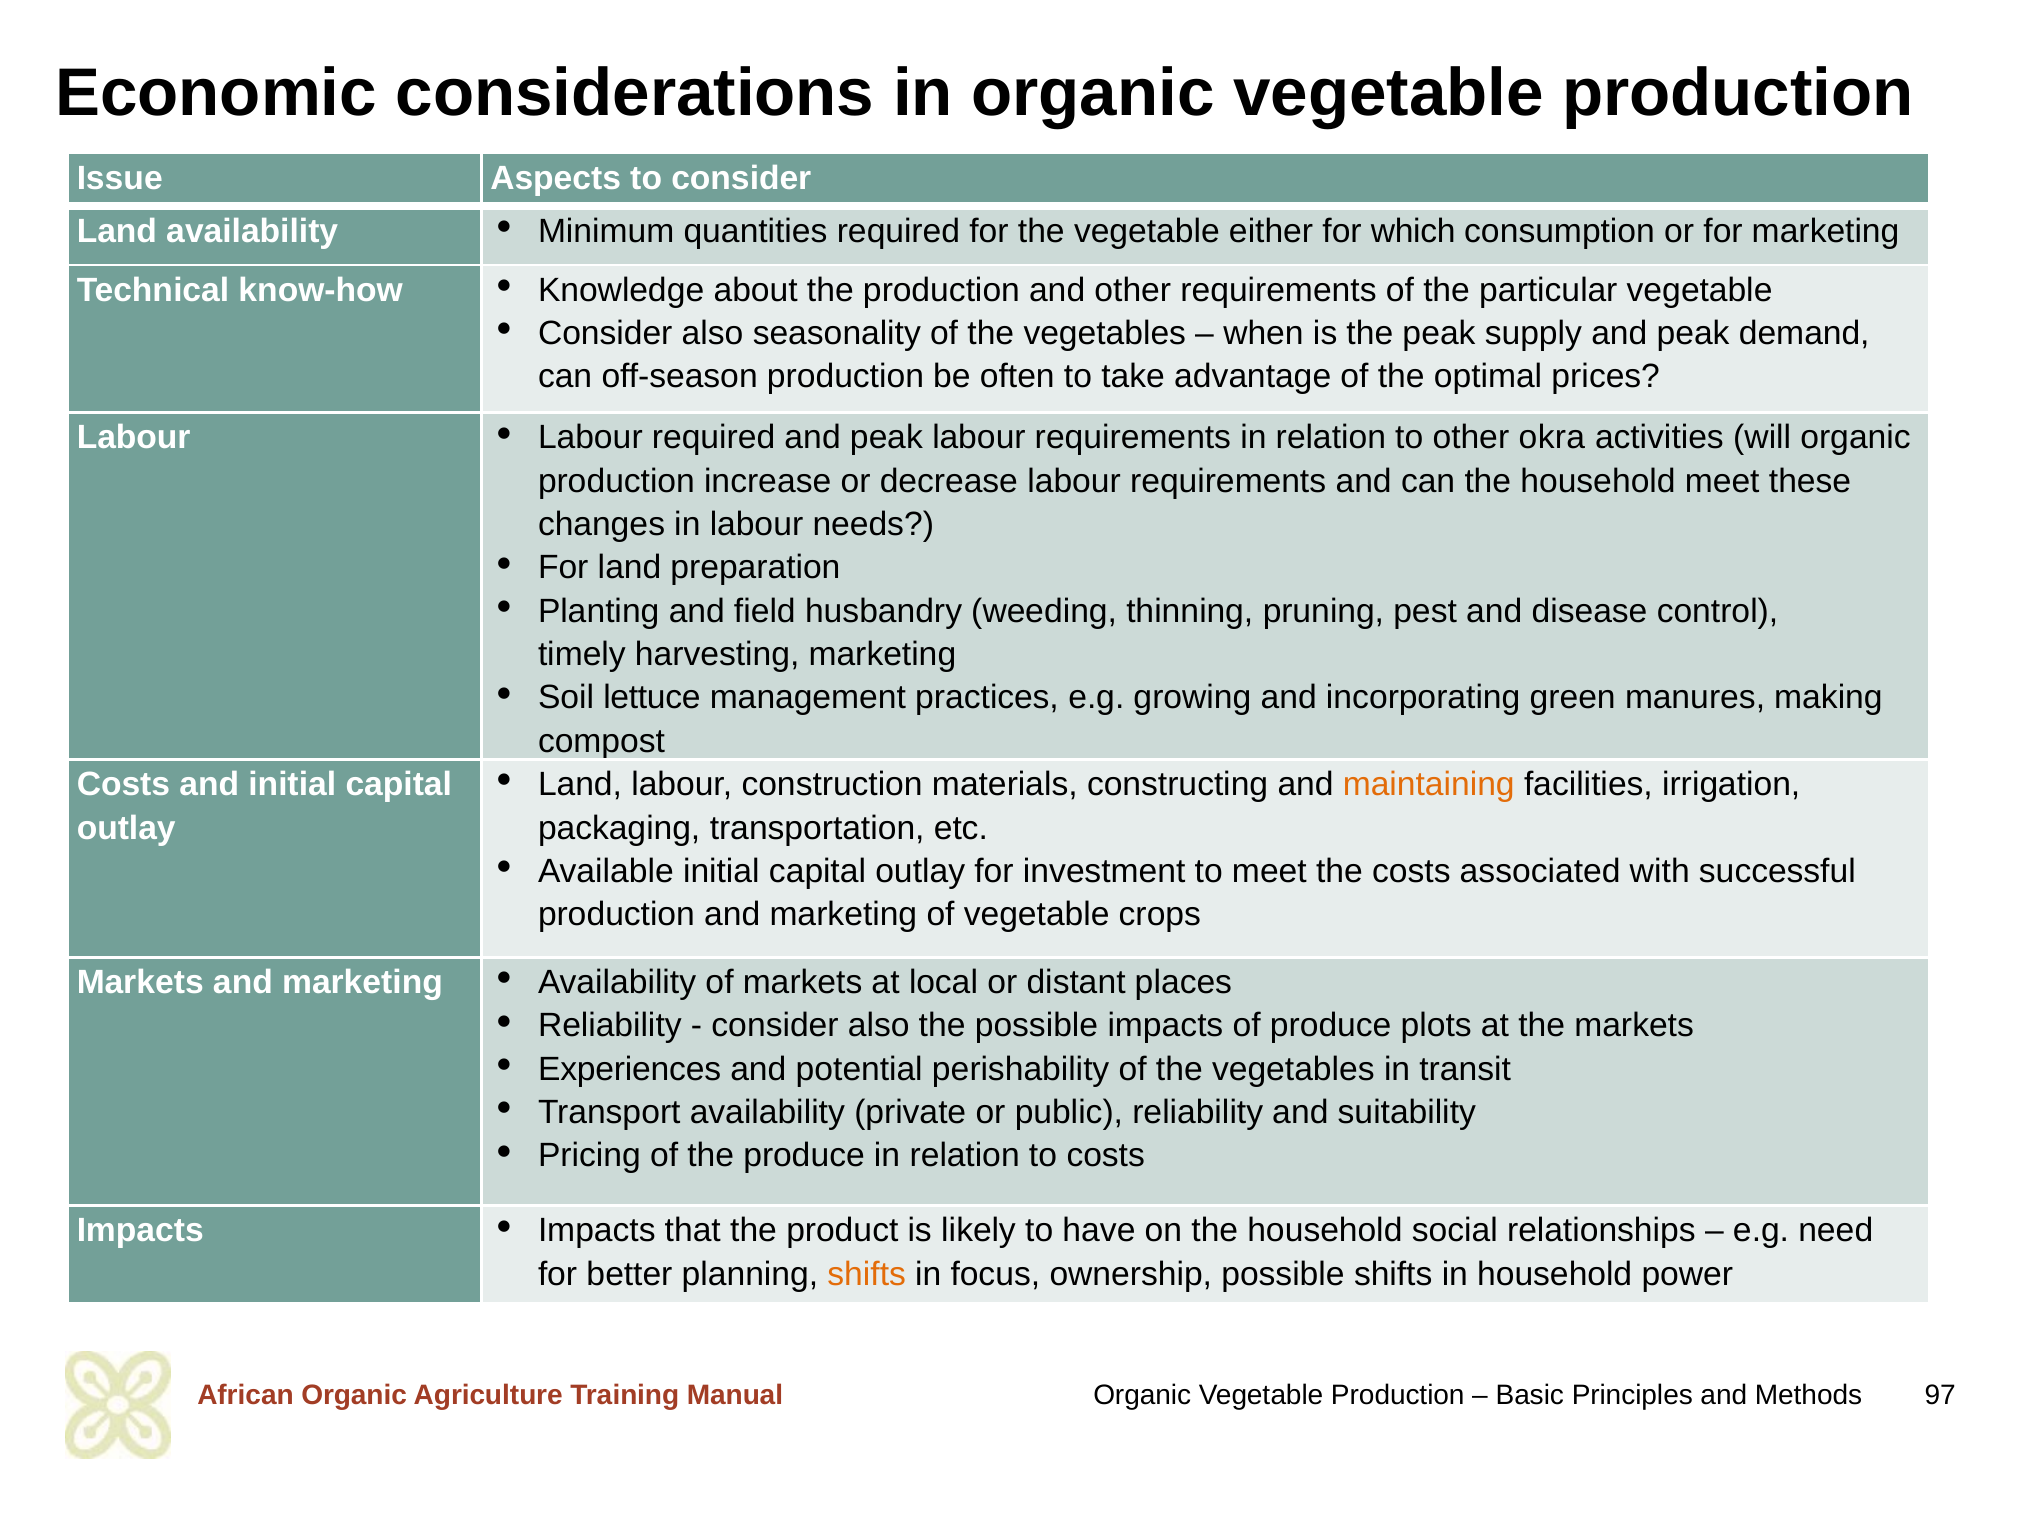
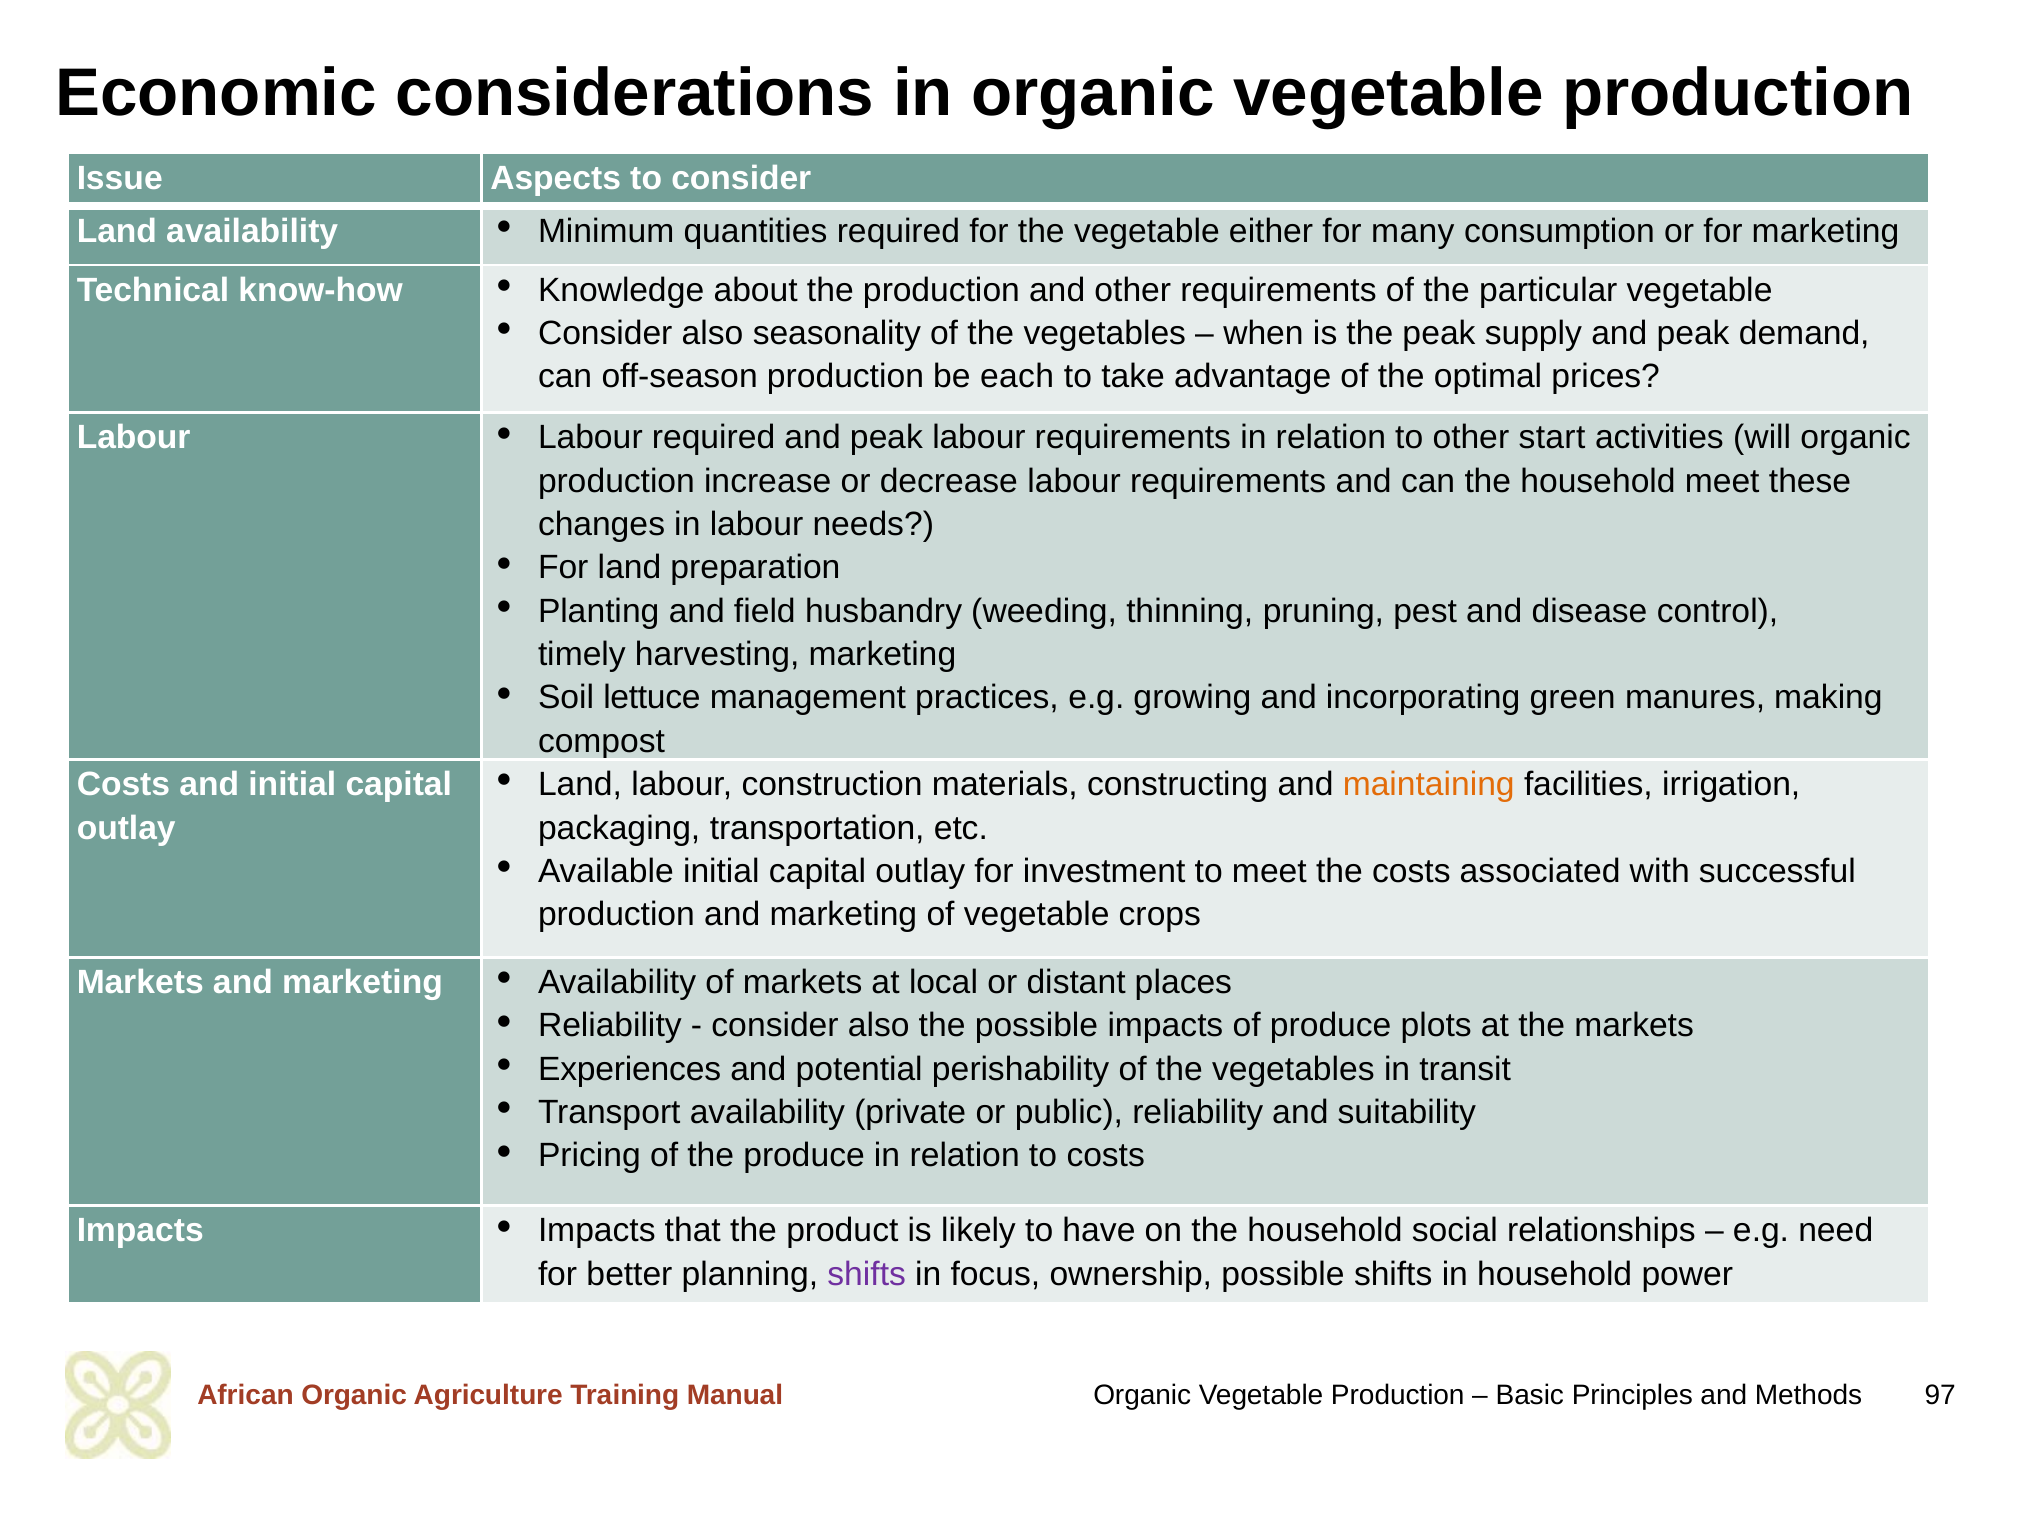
which: which -> many
often: often -> each
okra: okra -> start
shifts at (867, 1274) colour: orange -> purple
